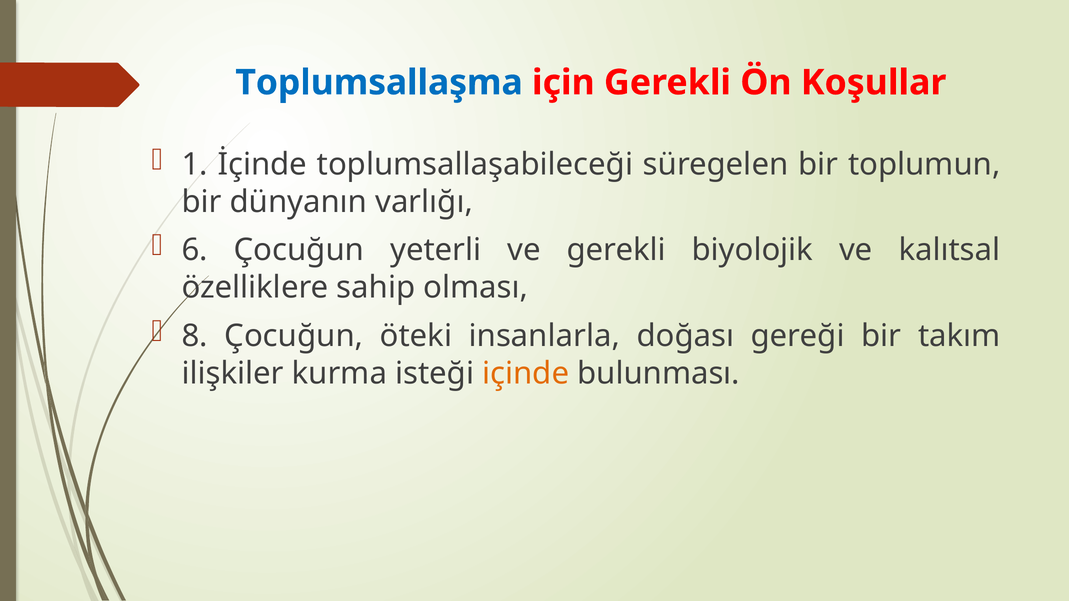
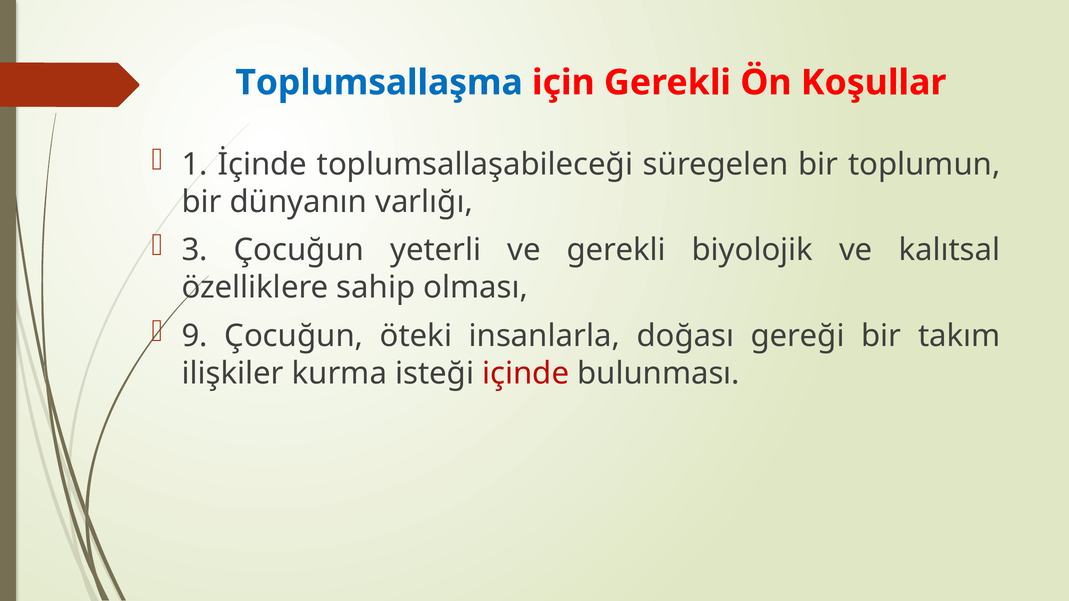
6: 6 -> 3
8: 8 -> 9
içinde colour: orange -> red
